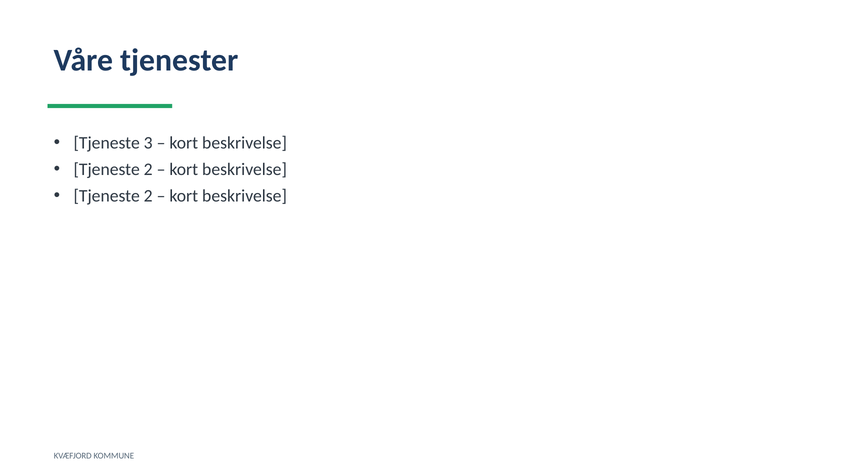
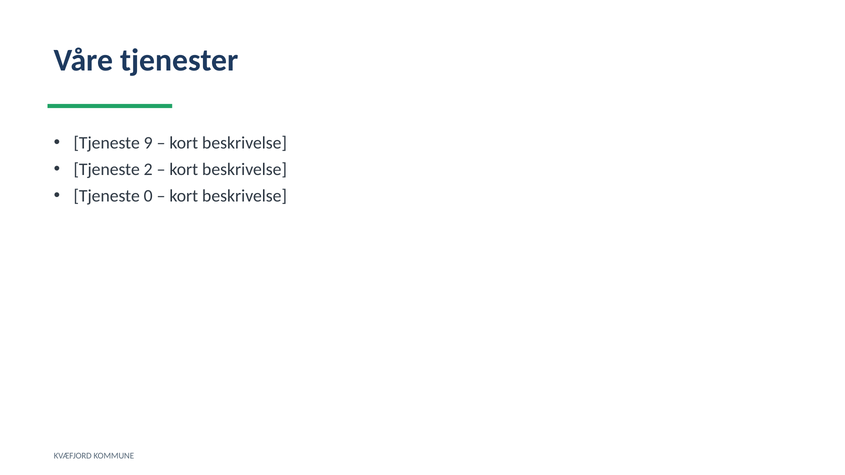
3: 3 -> 9
2 at (148, 196): 2 -> 0
